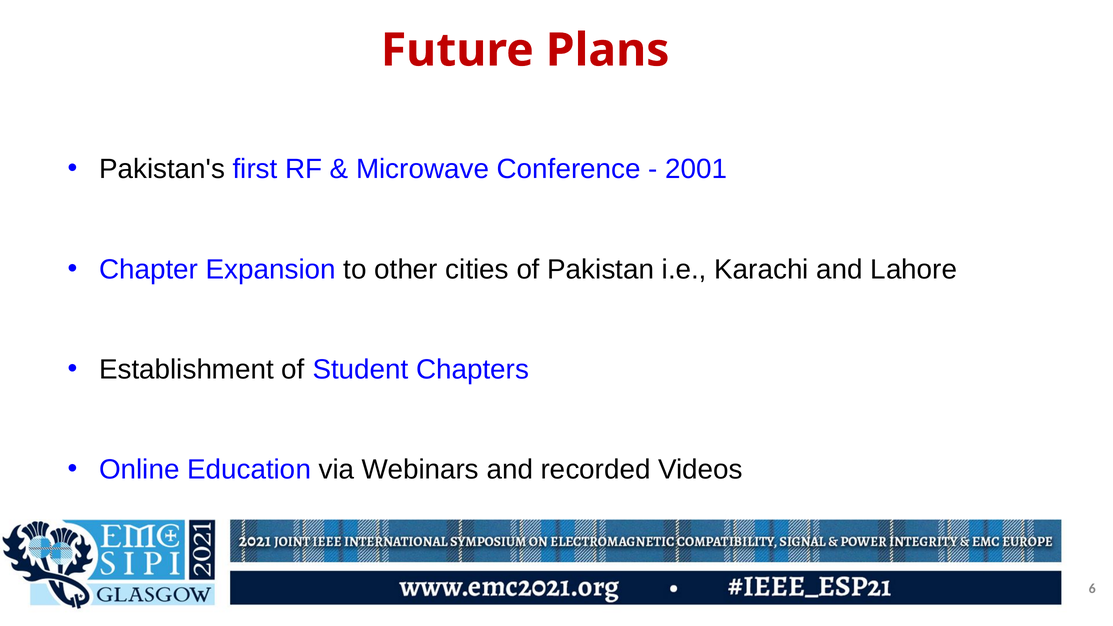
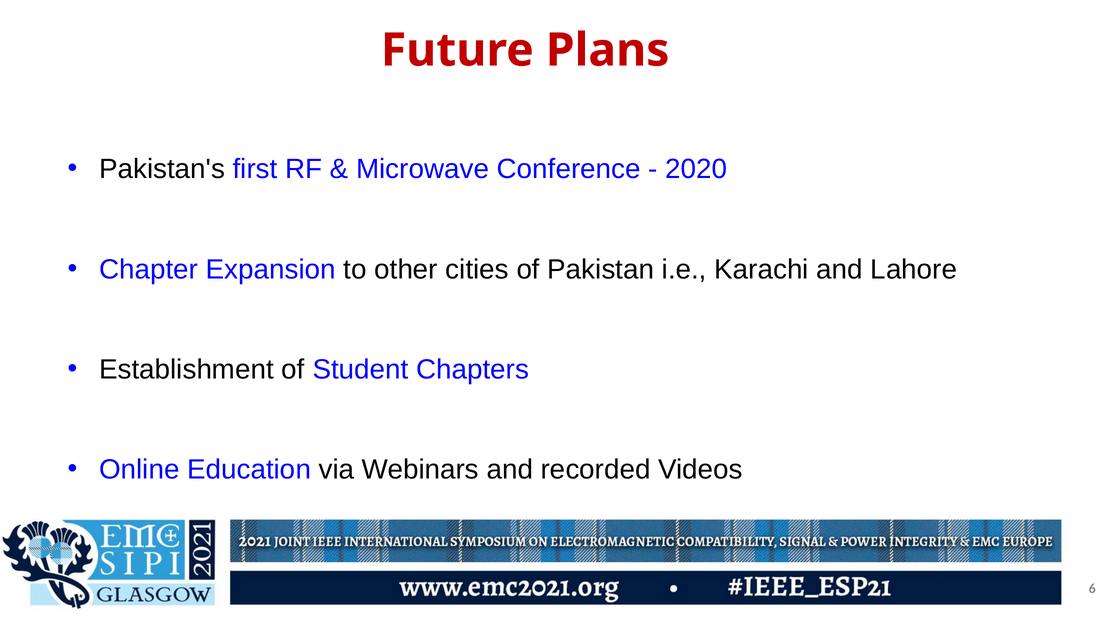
2001: 2001 -> 2020
